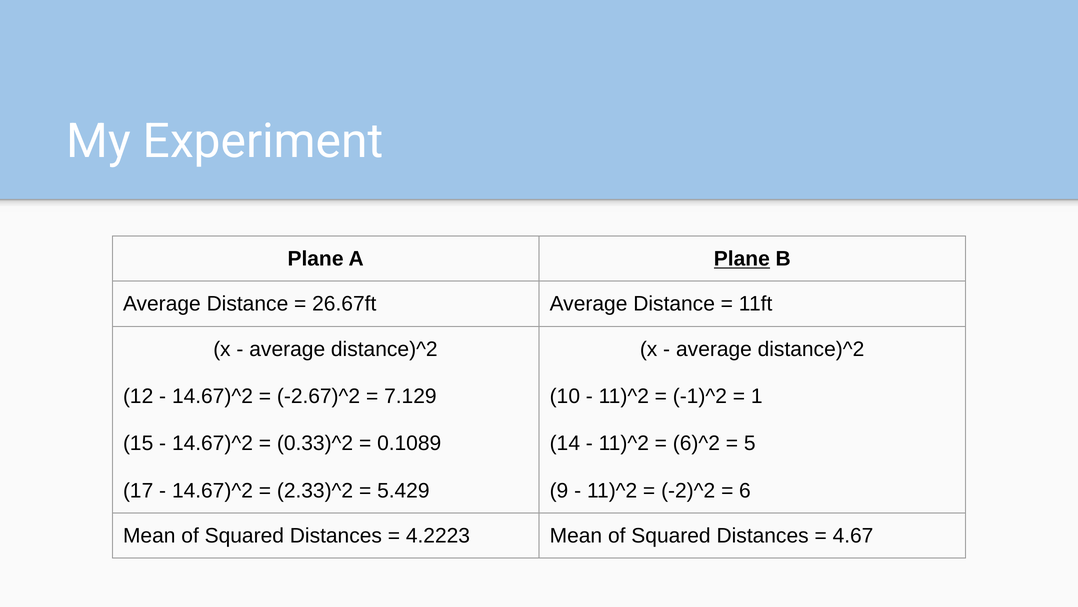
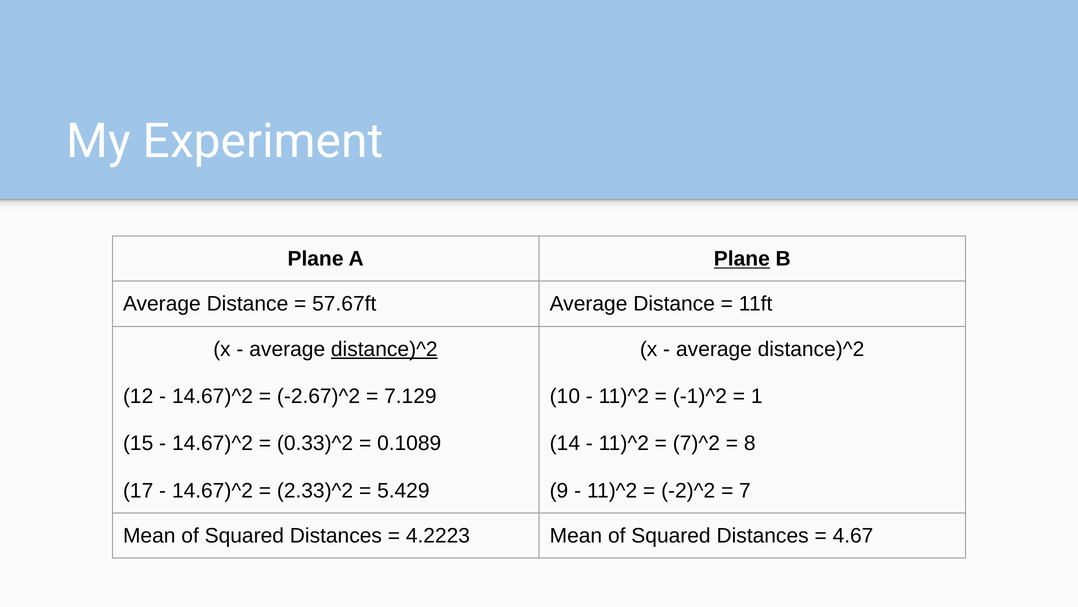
26.67ft: 26.67ft -> 57.67ft
distance)^2 at (384, 349) underline: none -> present
6)^2: 6)^2 -> 7)^2
5: 5 -> 8
6: 6 -> 7
